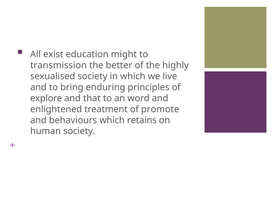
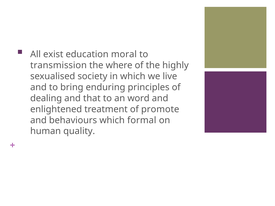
might: might -> moral
better: better -> where
explore: explore -> dealing
retains: retains -> formal
human society: society -> quality
